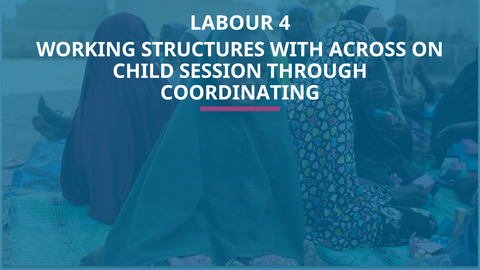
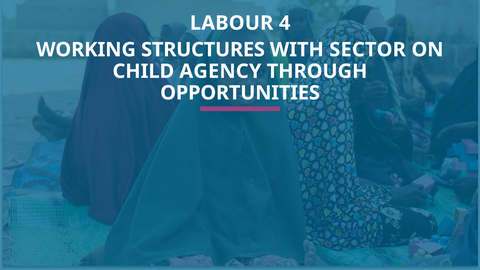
ACROSS: ACROSS -> SECTOR
SESSION: SESSION -> AGENCY
COORDINATING: COORDINATING -> OPPORTUNITIES
